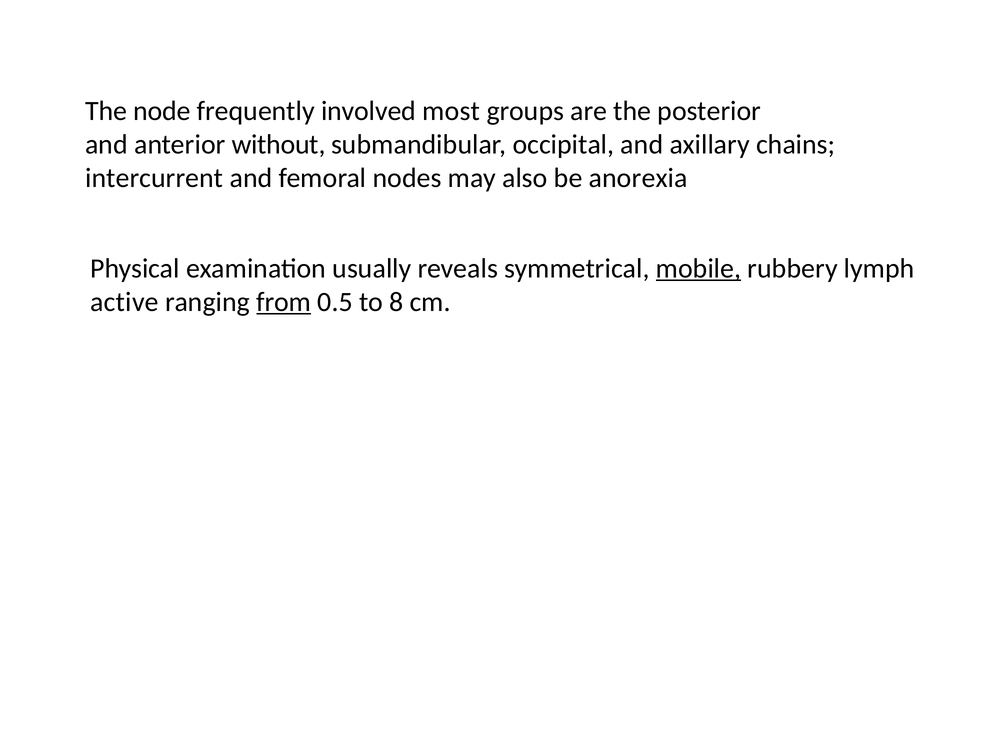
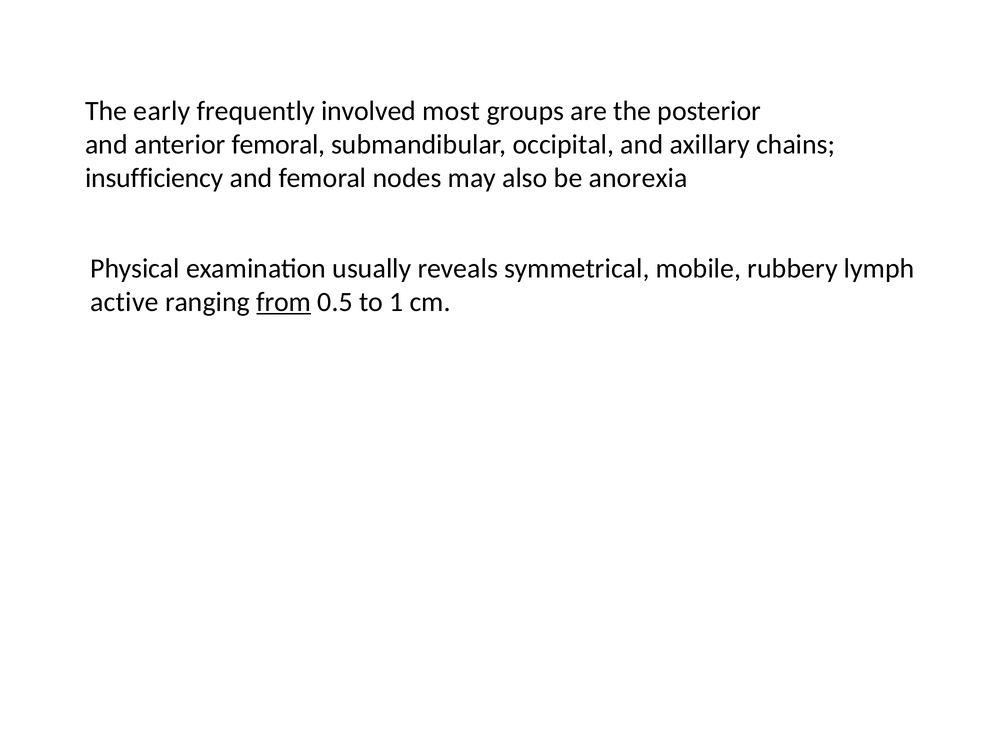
node: node -> early
anterior without: without -> femoral
intercurrent: intercurrent -> insufficiency
mobile underline: present -> none
8: 8 -> 1
